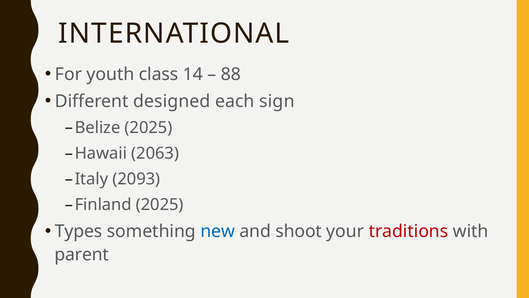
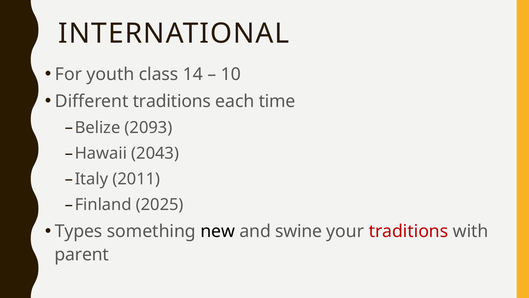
88: 88 -> 10
Different designed: designed -> traditions
sign: sign -> time
Belize 2025: 2025 -> 2093
2063: 2063 -> 2043
2093: 2093 -> 2011
new colour: blue -> black
shoot: shoot -> swine
